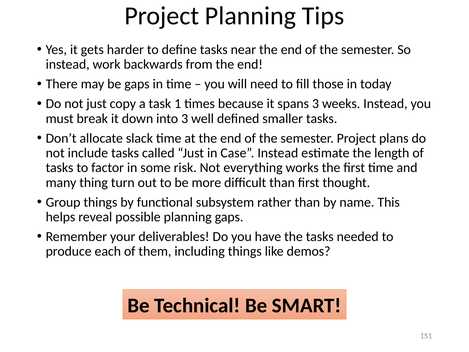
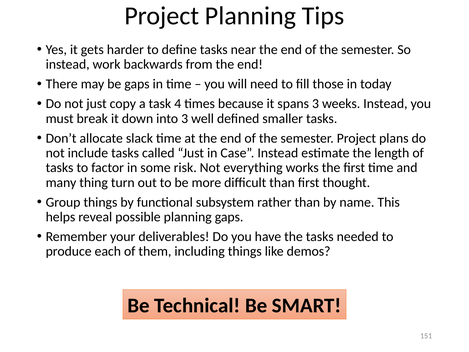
1: 1 -> 4
